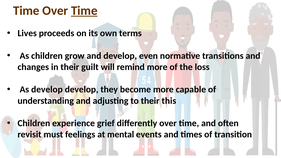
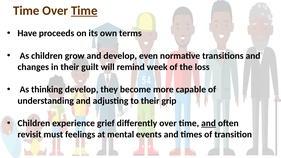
Lives: Lives -> Have
remind more: more -> week
As develop: develop -> thinking
this: this -> grip
and at (209, 123) underline: none -> present
